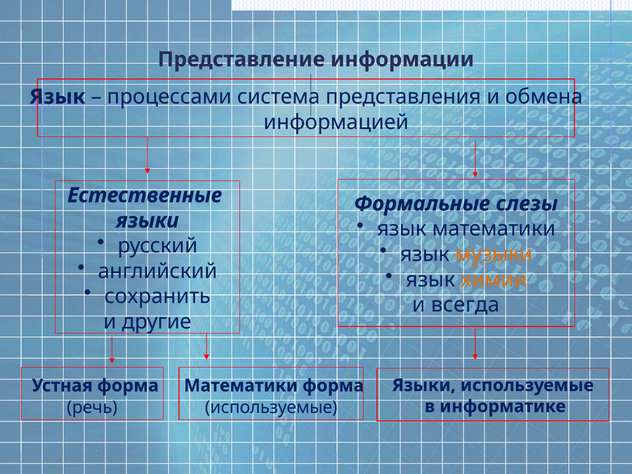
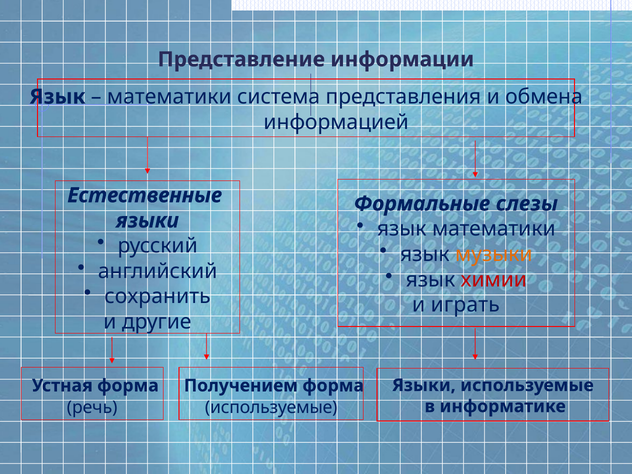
процессами at (169, 97): процессами -> математики
химии colour: orange -> red
всегда: всегда -> играть
Математики at (241, 386): Математики -> Получением
